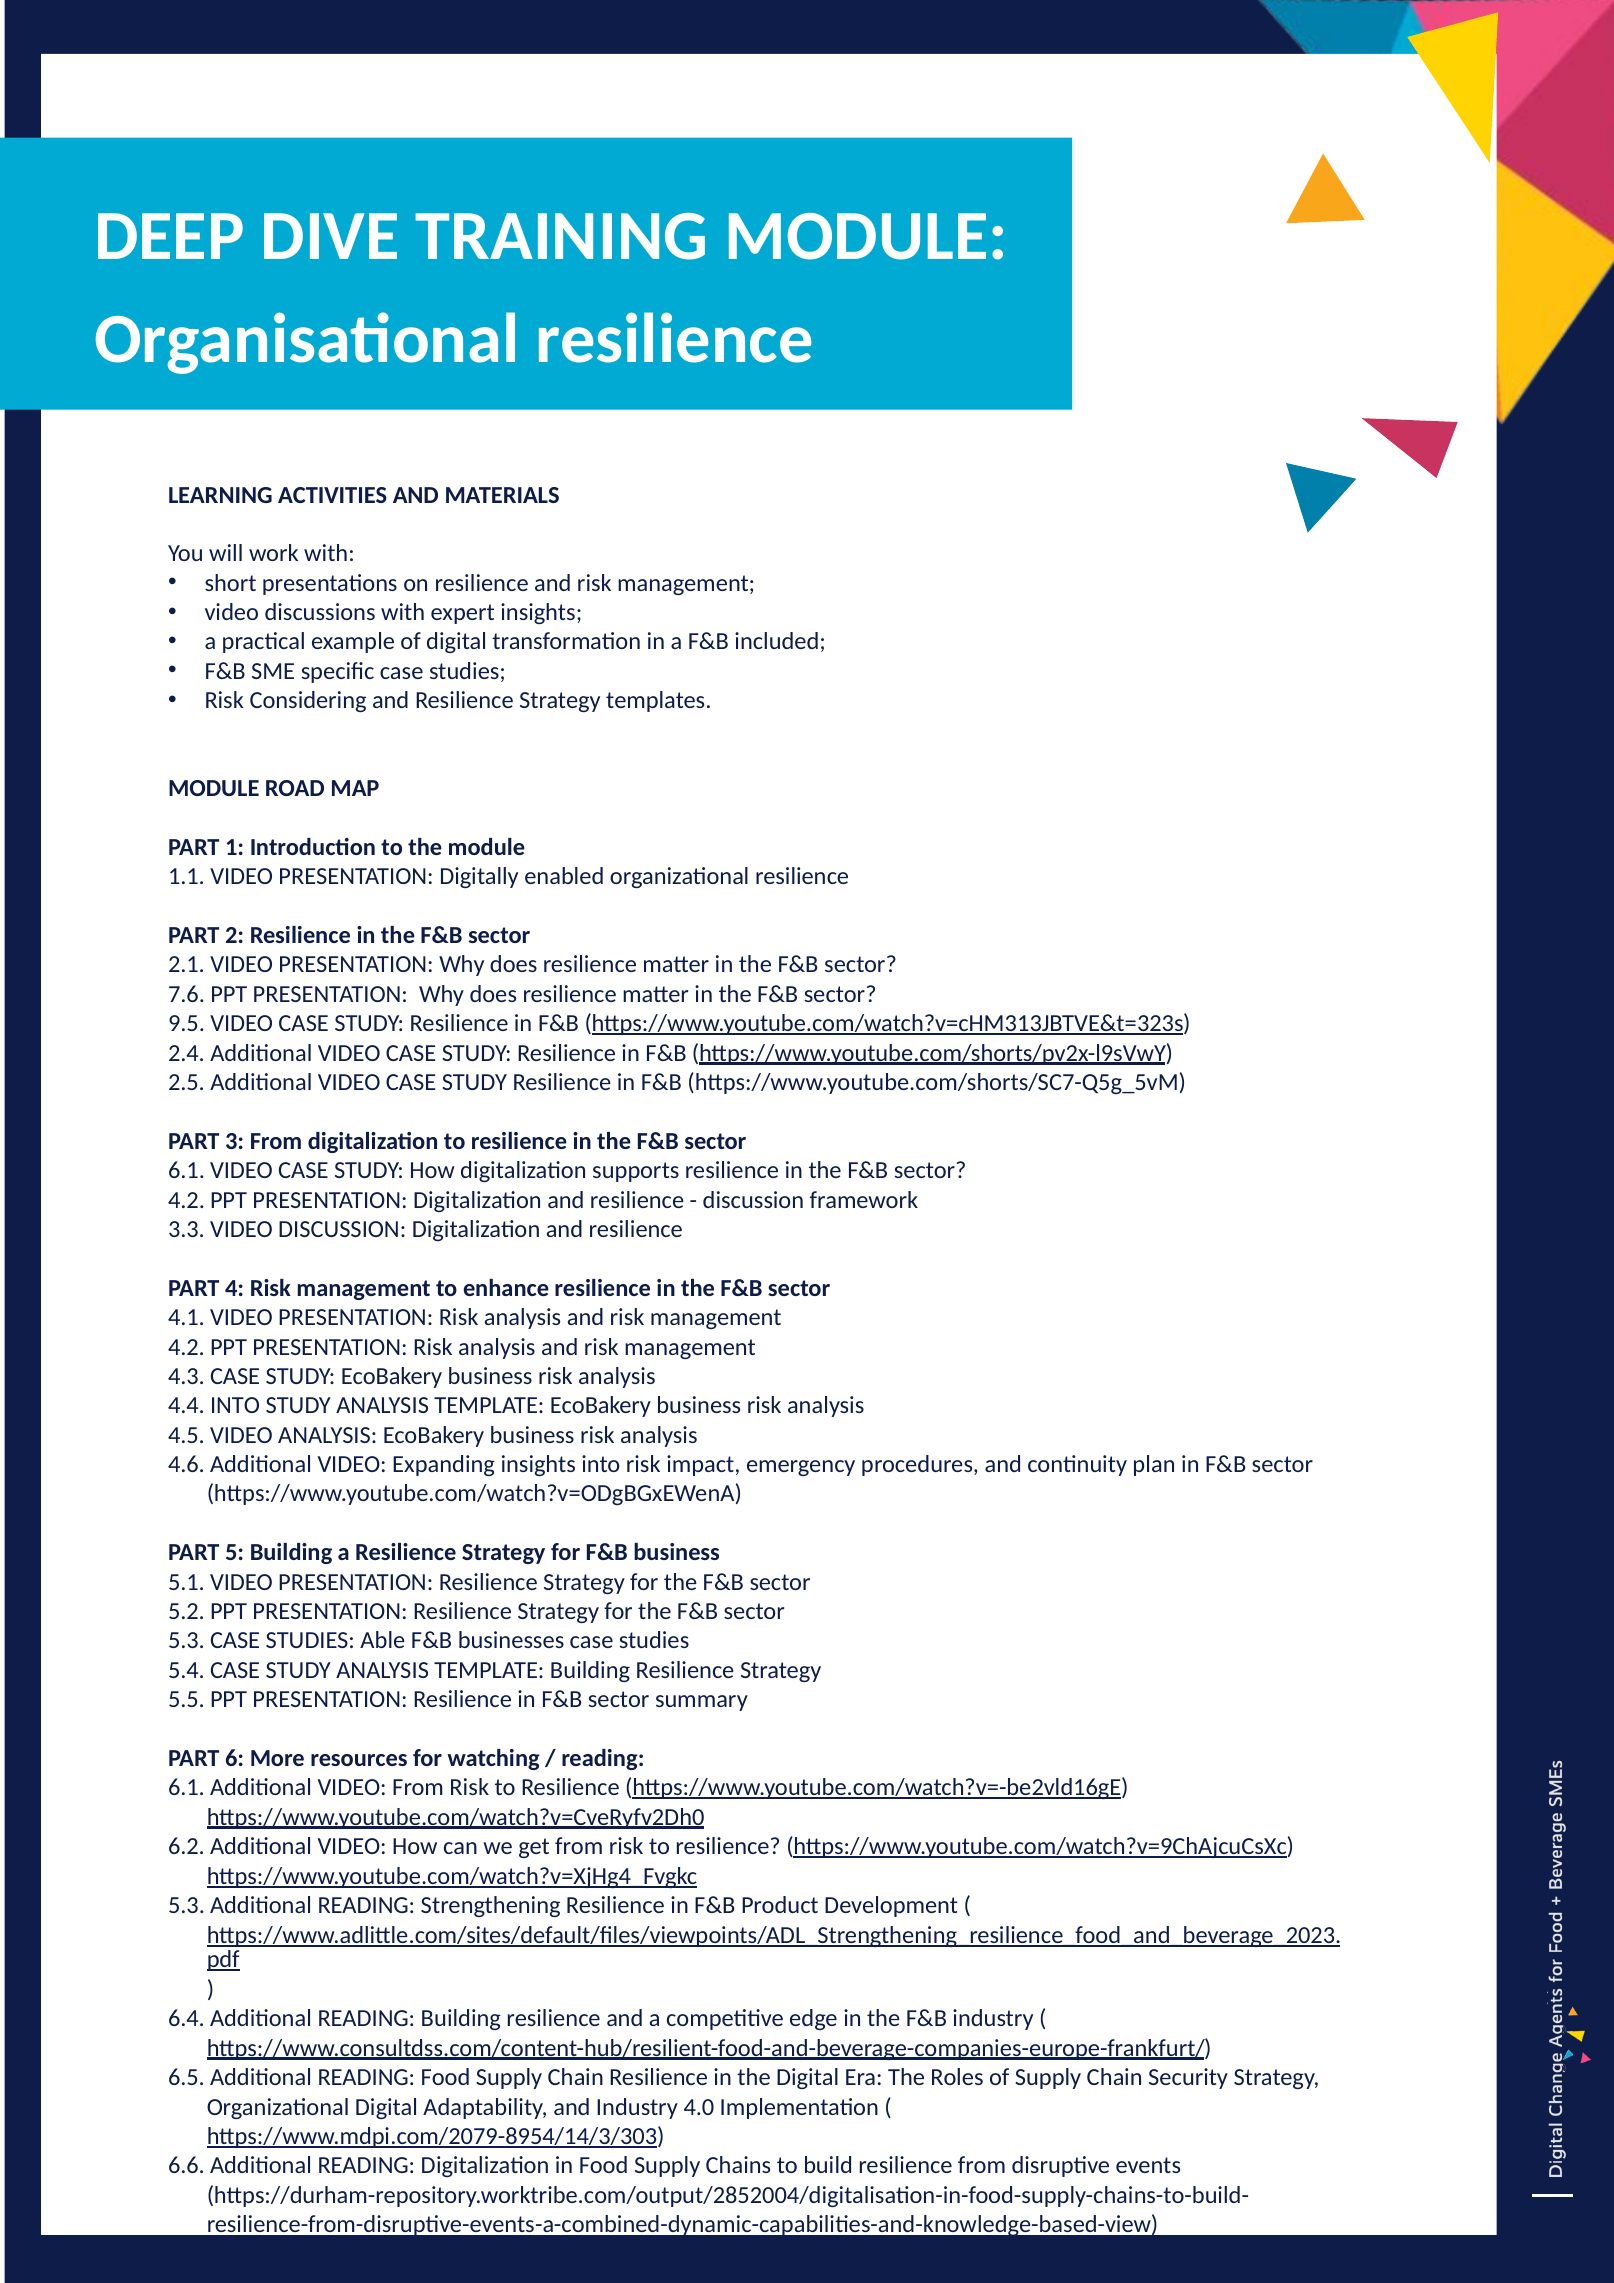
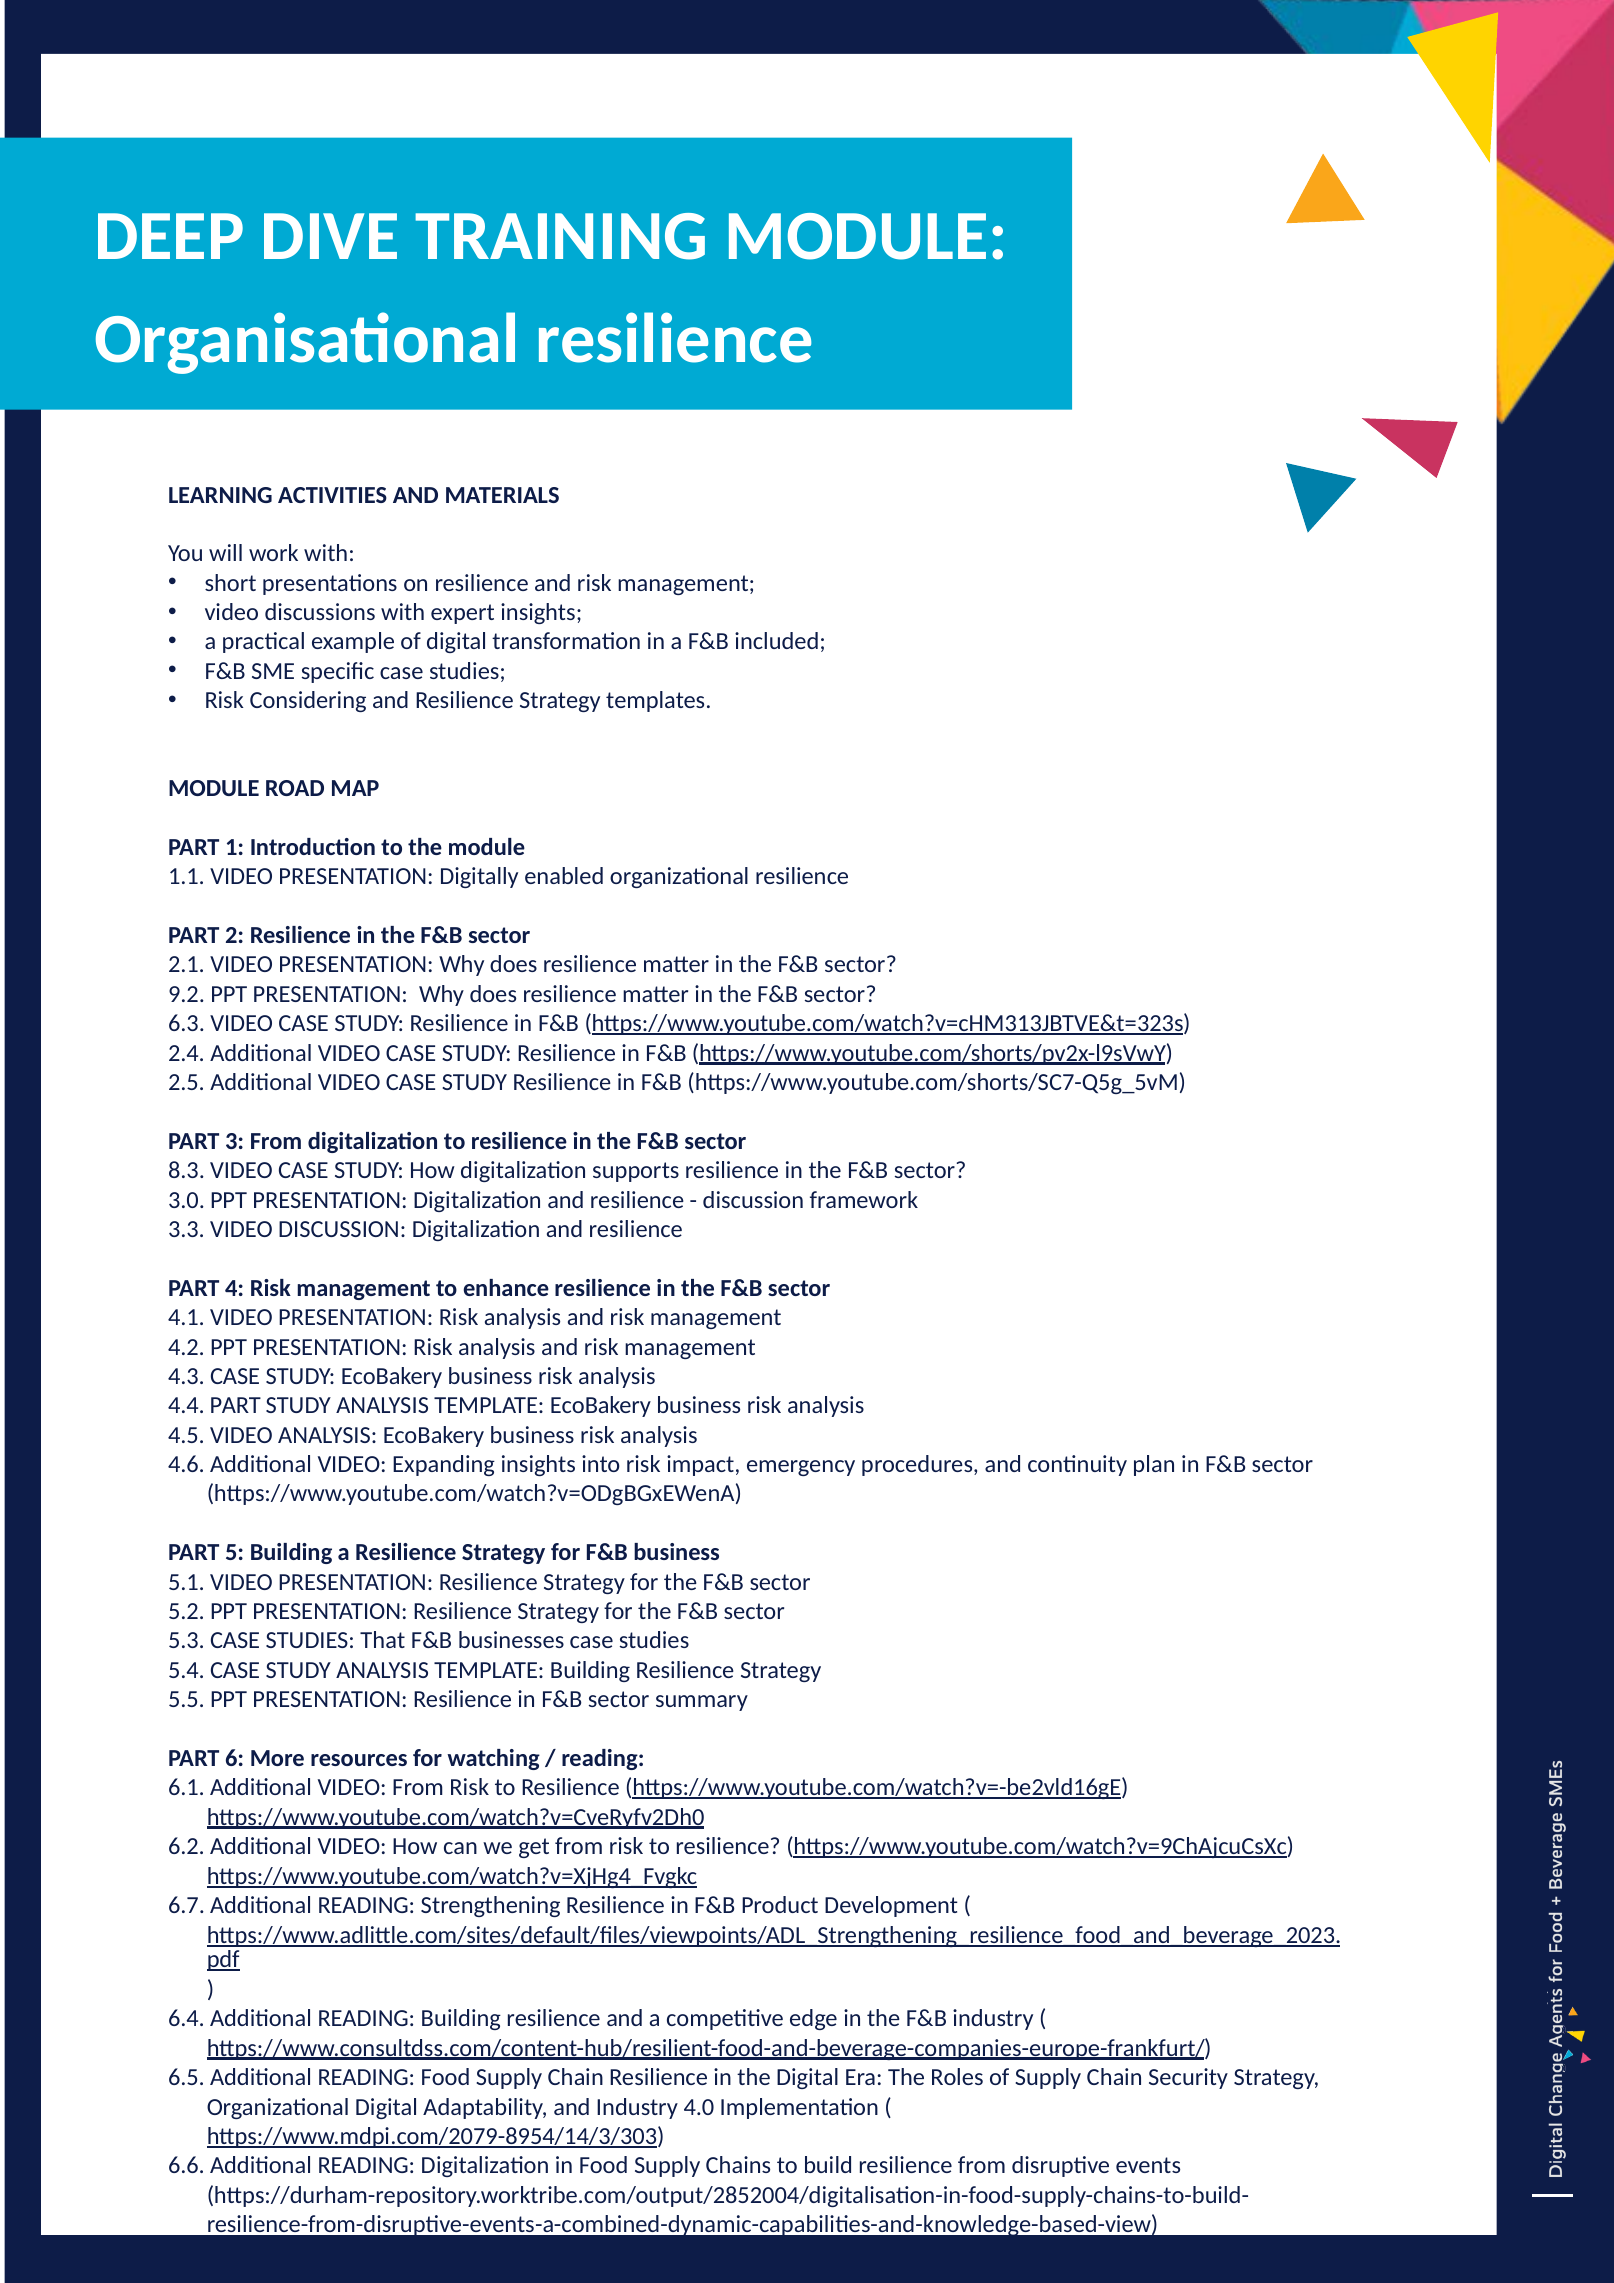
7.6: 7.6 -> 9.2
9.5: 9.5 -> 6.3
6.1 at (187, 1171): 6.1 -> 8.3
4.2 at (187, 1200): 4.2 -> 3.0
4.4 INTO: INTO -> PART
Able: Able -> That
5.3 at (187, 1906): 5.3 -> 6.7
